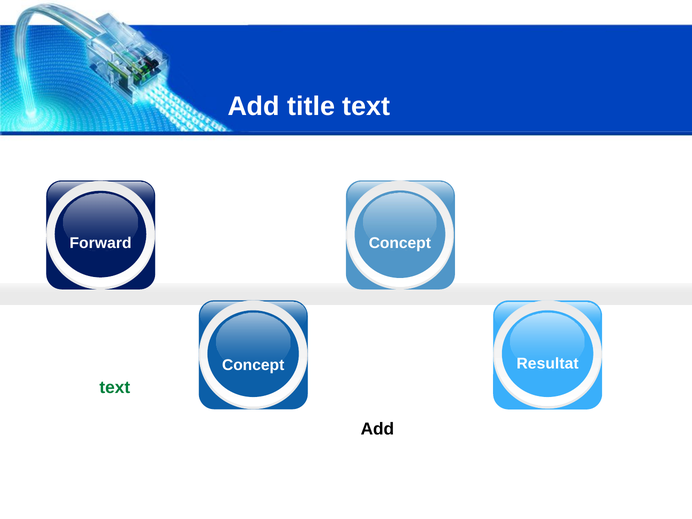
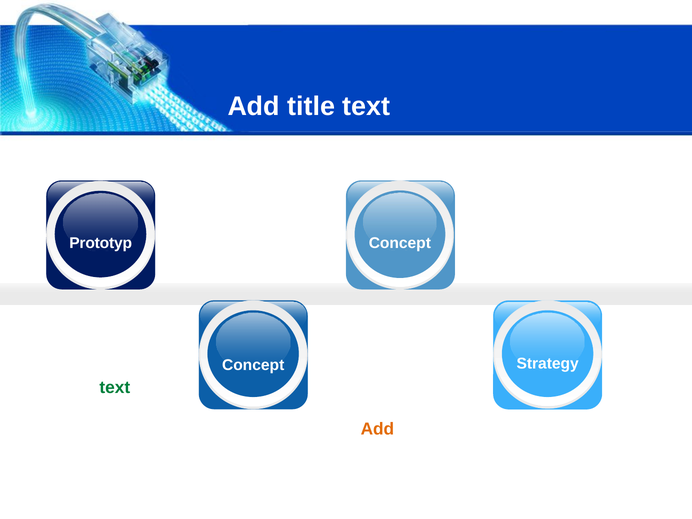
Forward: Forward -> Prototyp
Resultat: Resultat -> Strategy
Add at (377, 429) colour: black -> orange
